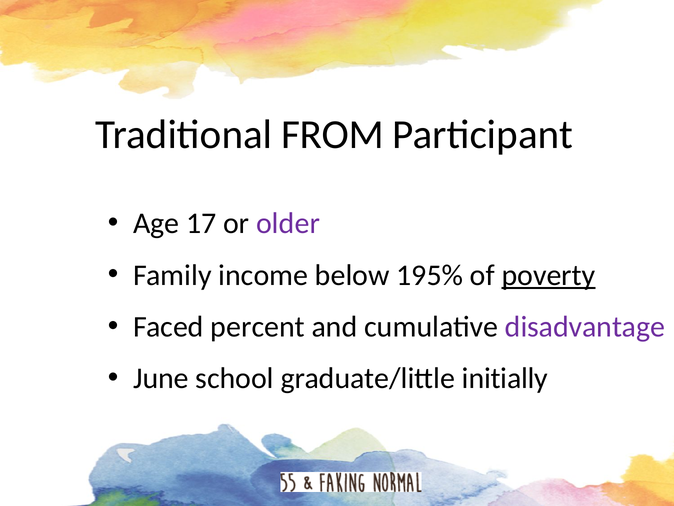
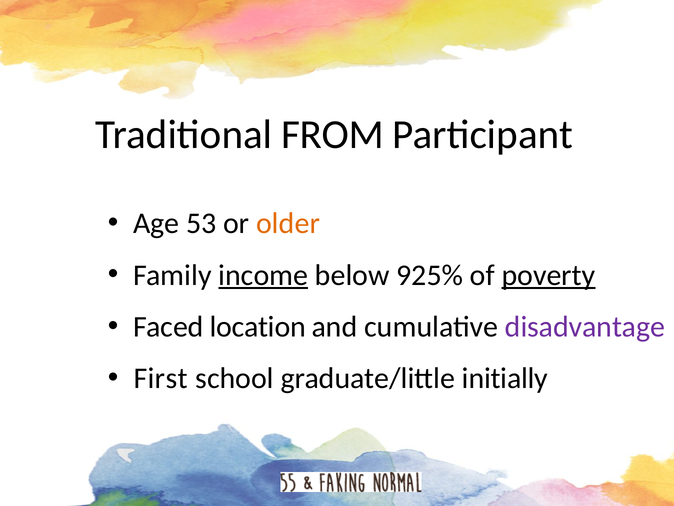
17: 17 -> 53
older colour: purple -> orange
income underline: none -> present
195%: 195% -> 925%
percent: percent -> location
June: June -> First
